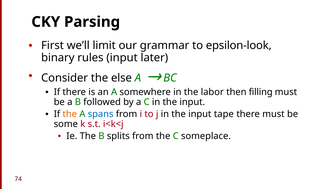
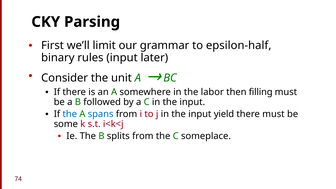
epsilon-look: epsilon-look -> epsilon-half
else: else -> unit
the at (70, 114) colour: orange -> blue
tape: tape -> yield
